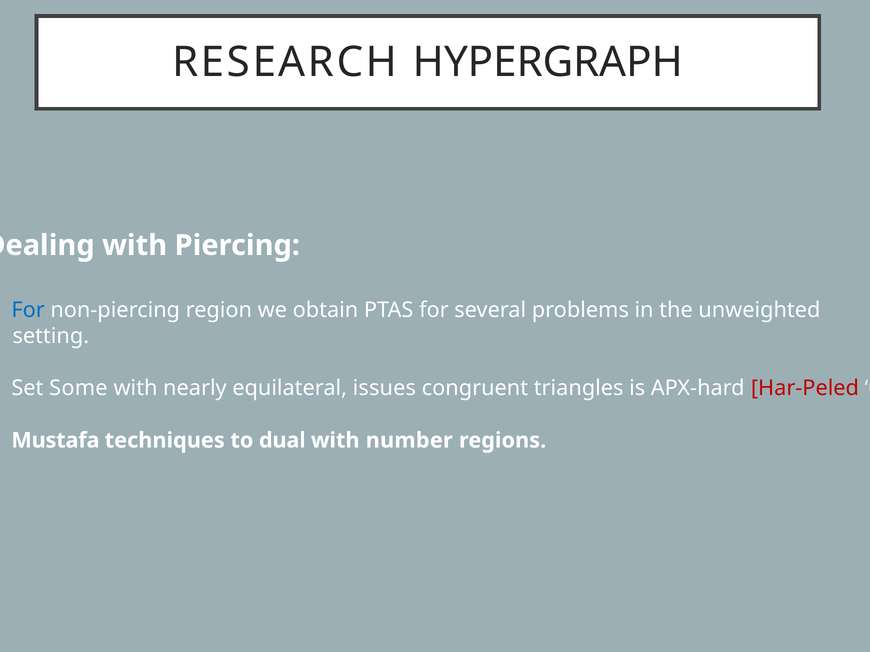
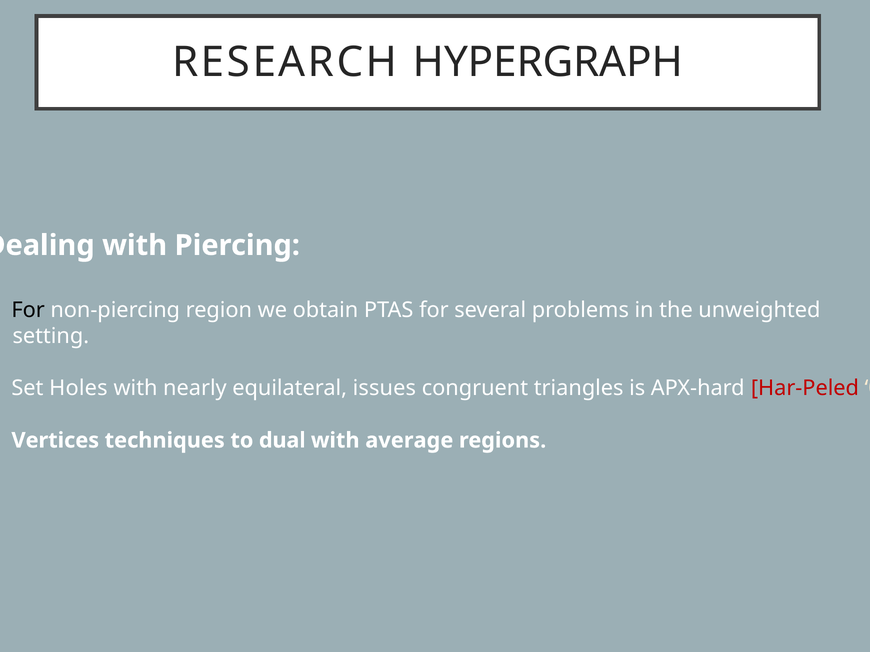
For at (28, 310) colour: blue -> black
Some: Some -> Holes
Mustafa: Mustafa -> Vertices
number: number -> average
